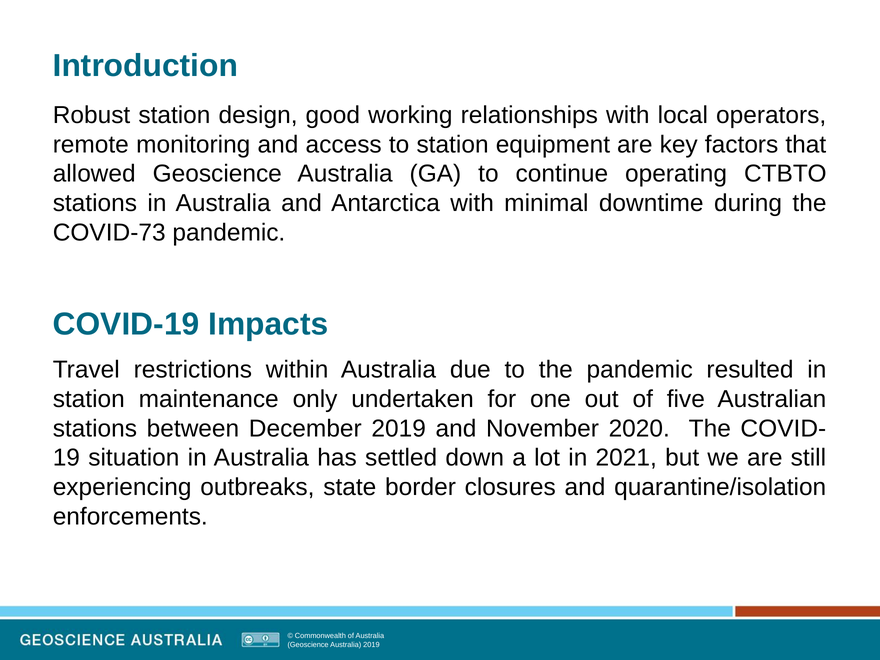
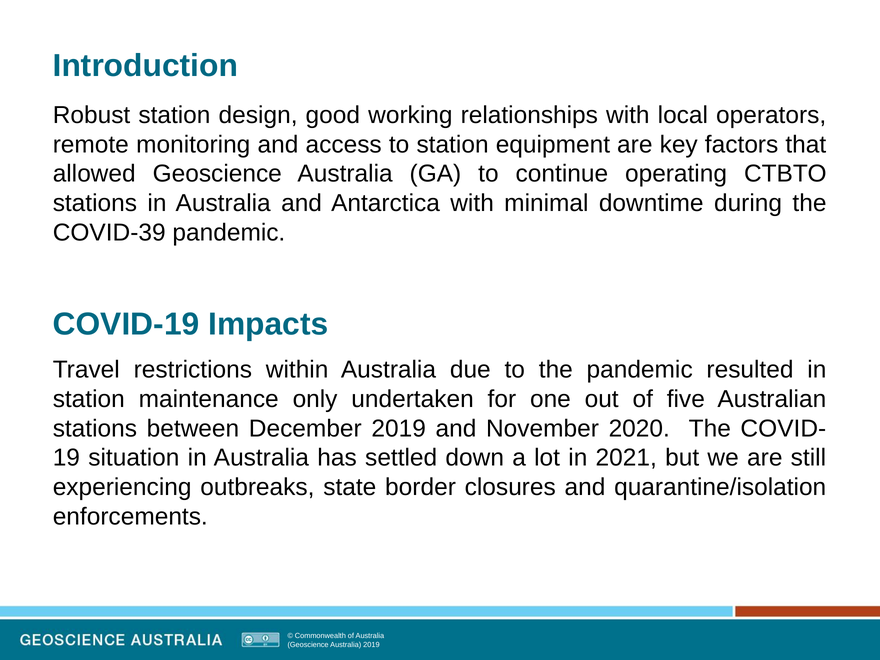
COVID-73: COVID-73 -> COVID-39
